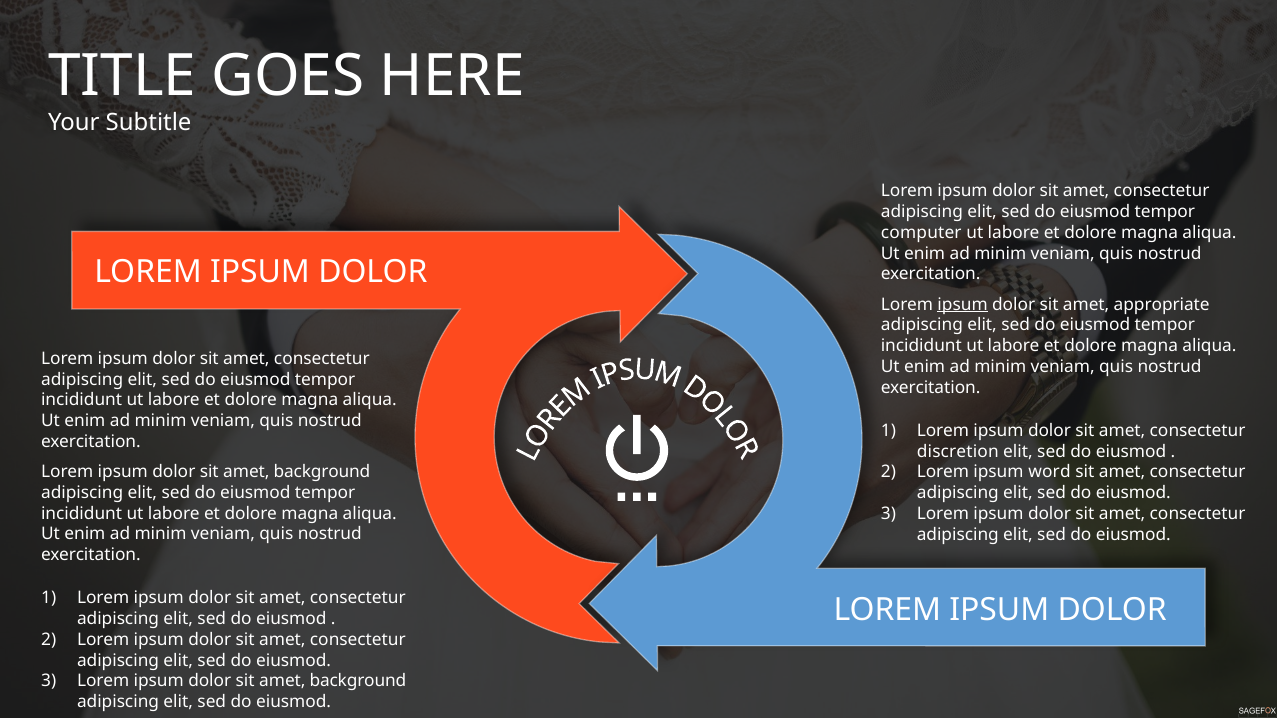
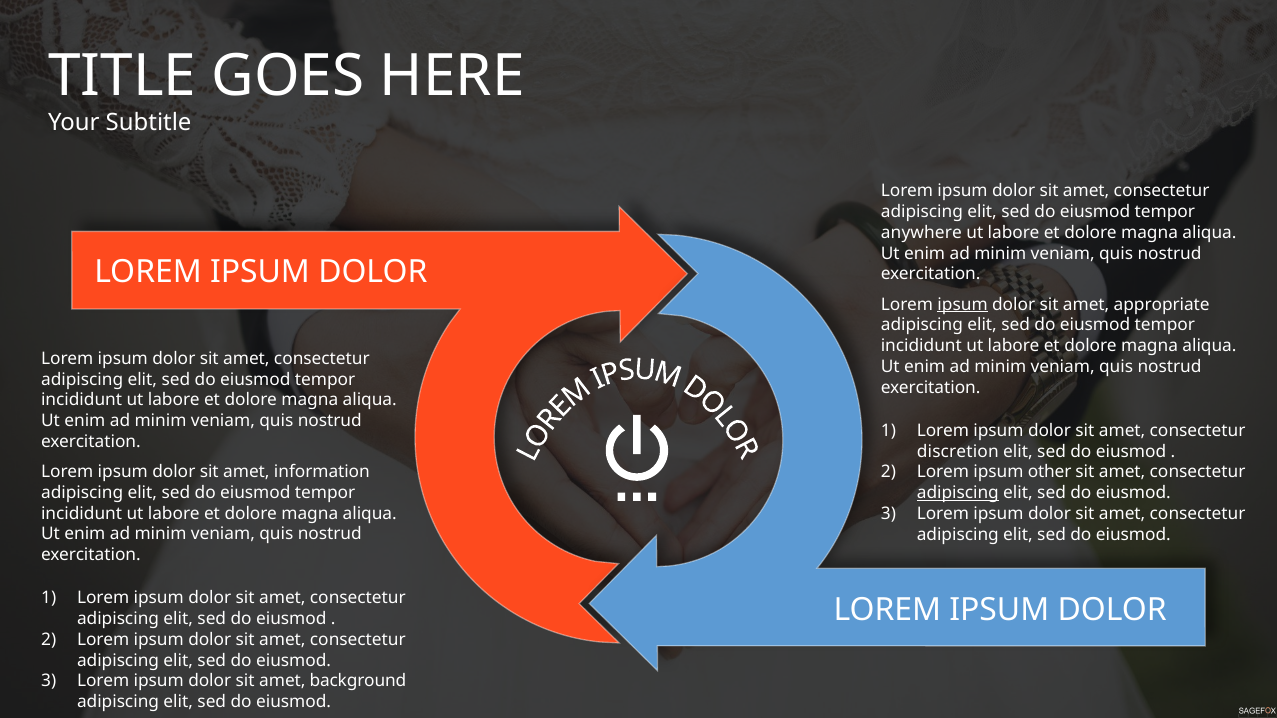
computer: computer -> anywhere
background at (322, 472): background -> information
word: word -> other
adipiscing at (958, 493) underline: none -> present
